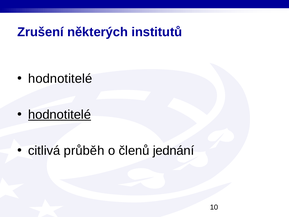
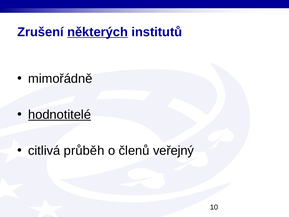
některých underline: none -> present
hodnotitelé at (60, 79): hodnotitelé -> mimořádně
jednání: jednání -> veřejný
